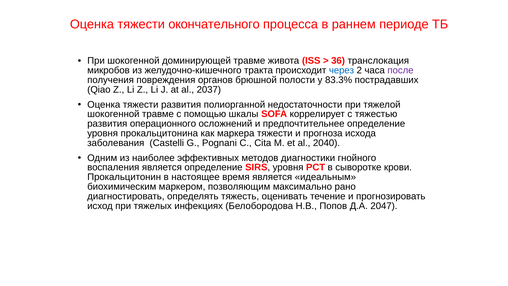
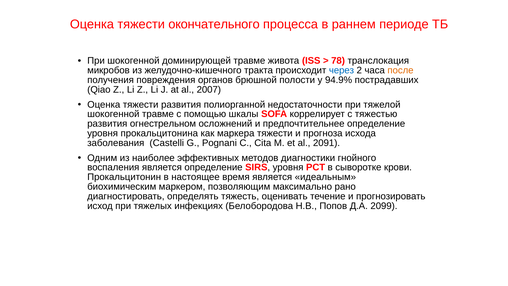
36: 36 -> 78
после colour: purple -> orange
83.3%: 83.3% -> 94.9%
2037: 2037 -> 2007
операционного: операционного -> огнестрельном
2040: 2040 -> 2091
2047: 2047 -> 2099
